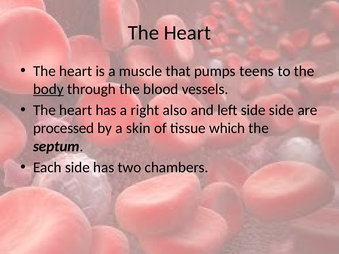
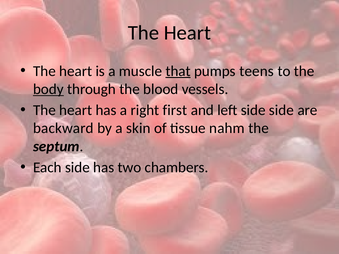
that underline: none -> present
also: also -> first
processed: processed -> backward
which: which -> nahm
